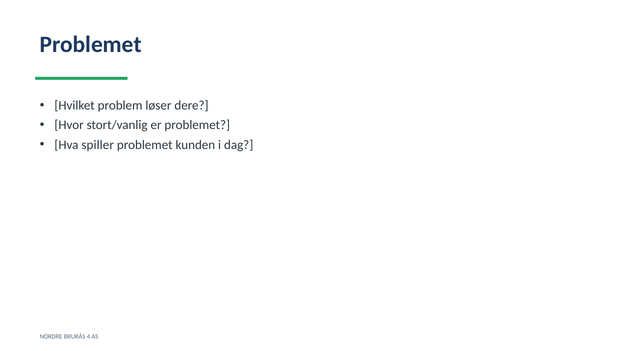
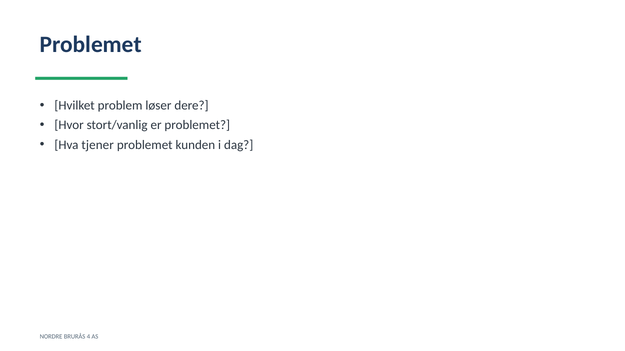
spiller: spiller -> tjener
